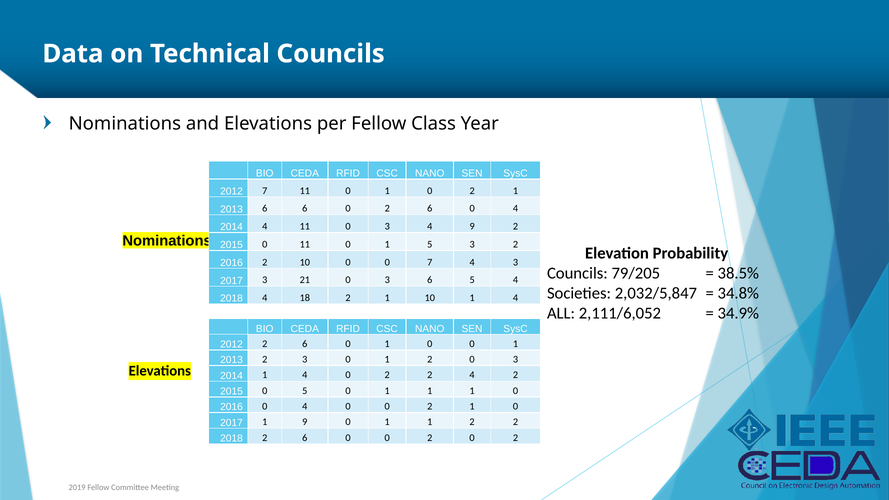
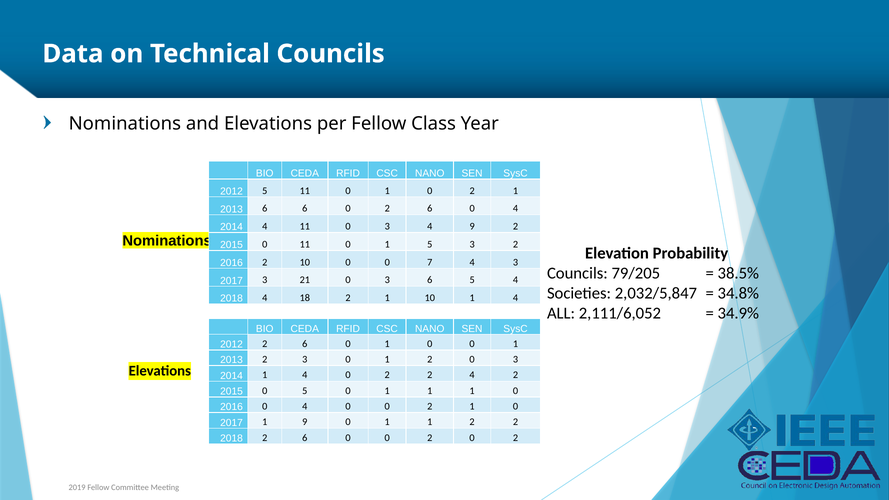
2012 7: 7 -> 5
